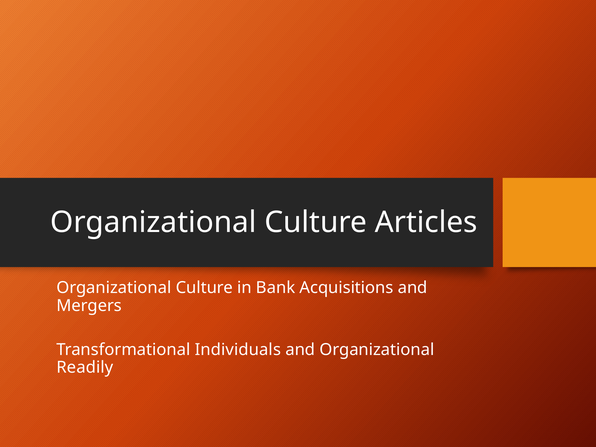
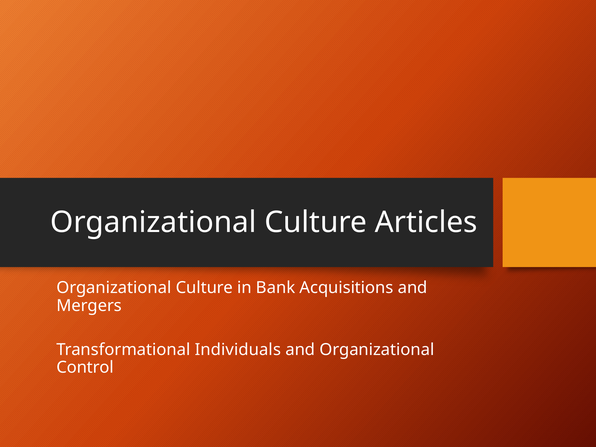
Readily: Readily -> Control
